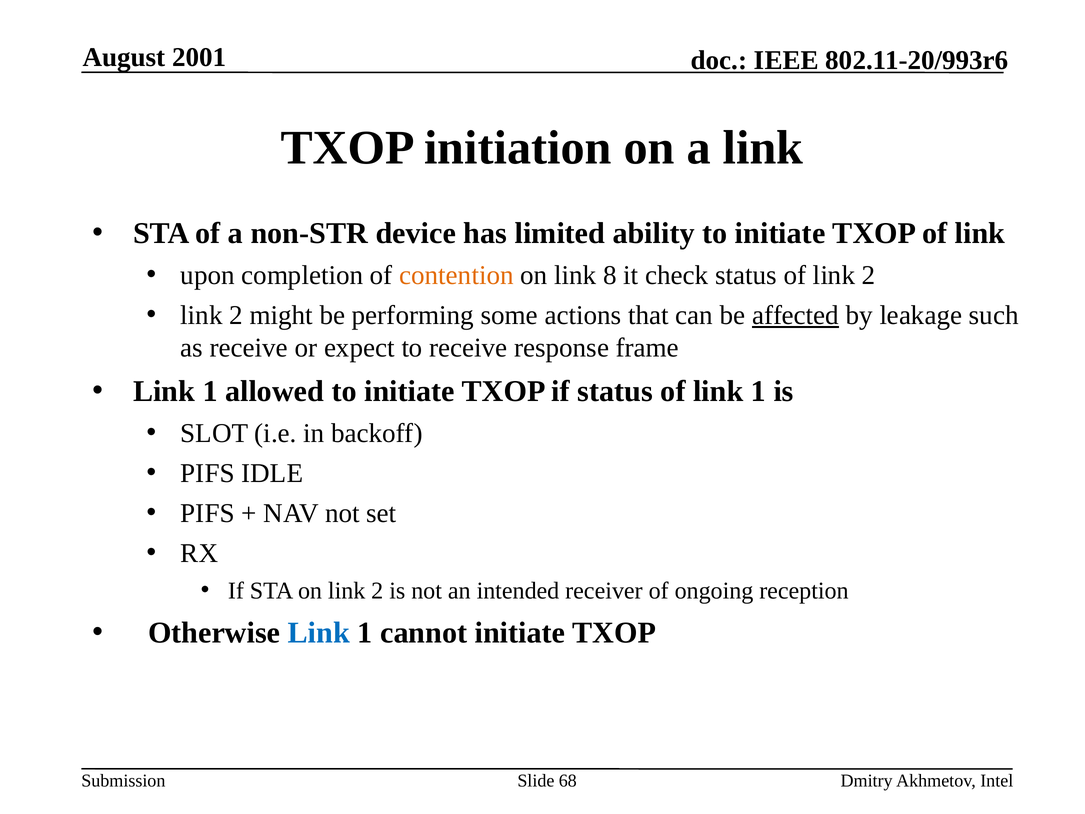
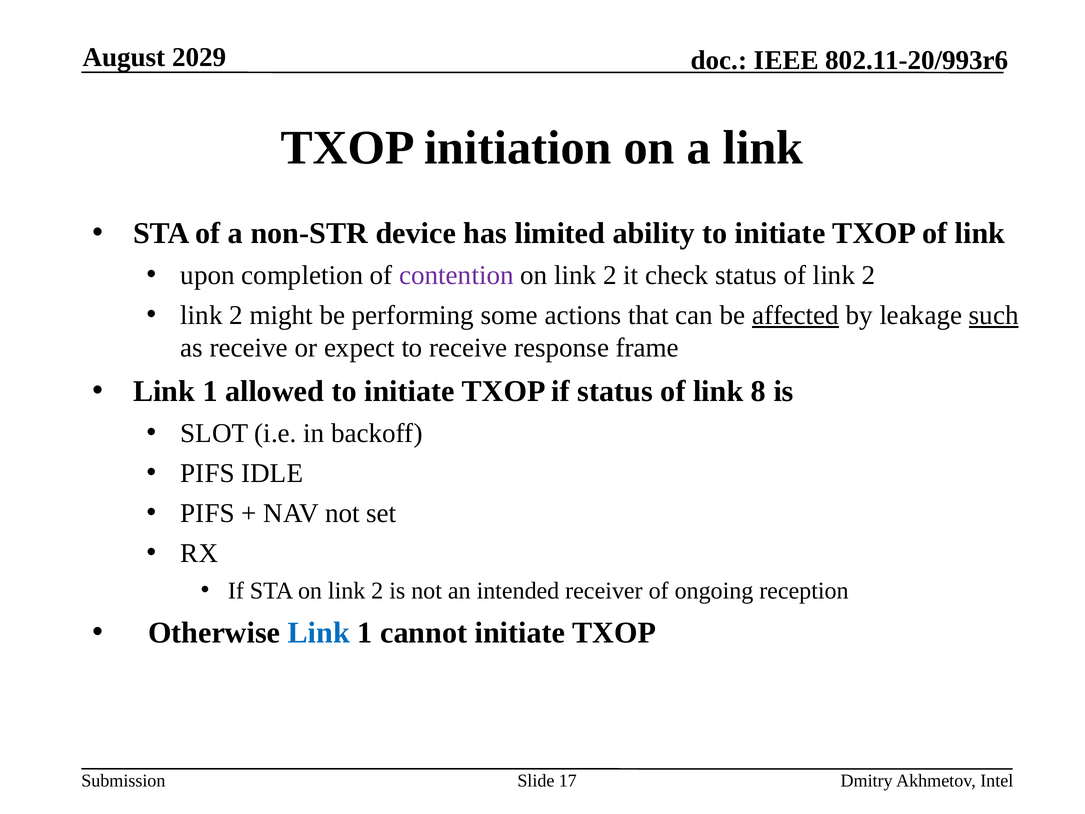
2001: 2001 -> 2029
contention colour: orange -> purple
8 at (610, 275): 8 -> 2
such underline: none -> present
of link 1: 1 -> 8
68: 68 -> 17
